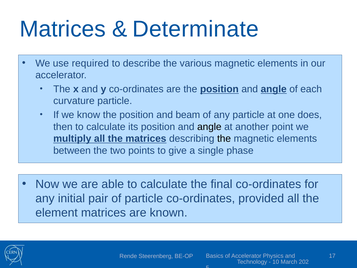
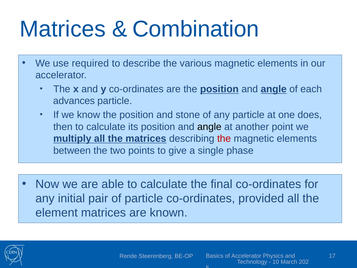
Determinate: Determinate -> Combination
curvature: curvature -> advances
beam: beam -> stone
the at (224, 139) colour: black -> red
